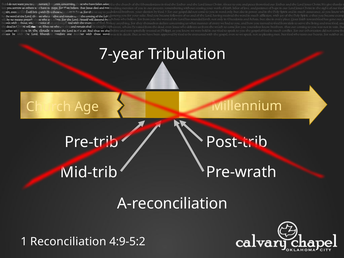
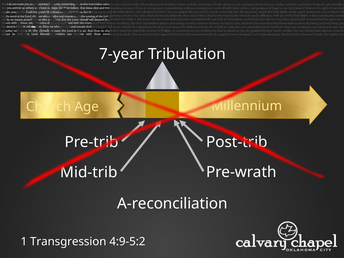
Reconciliation: Reconciliation -> Transgression
